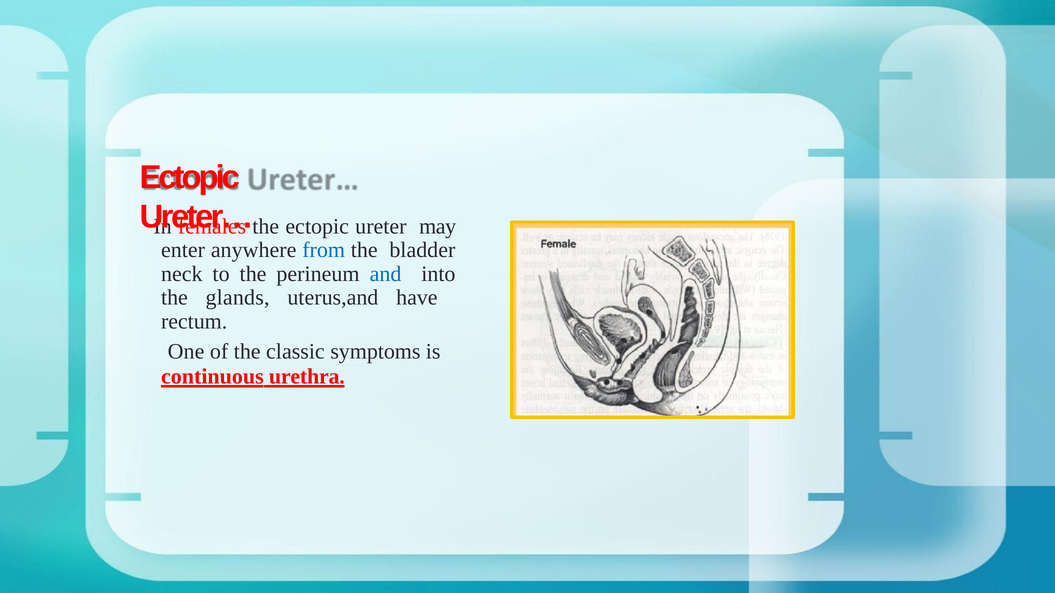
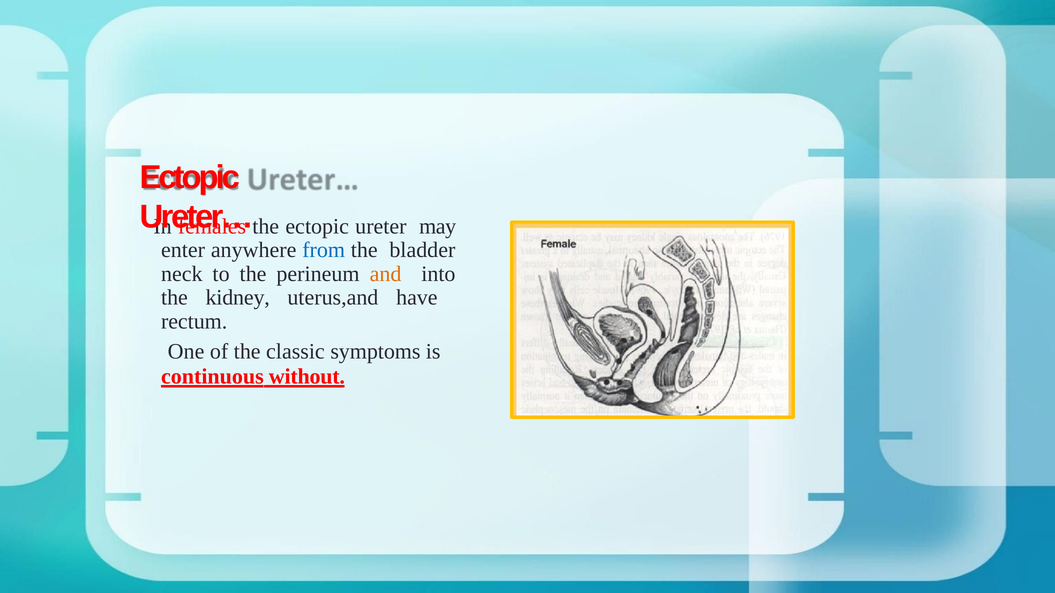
and colour: blue -> orange
glands: glands -> kidney
urethra: urethra -> without
